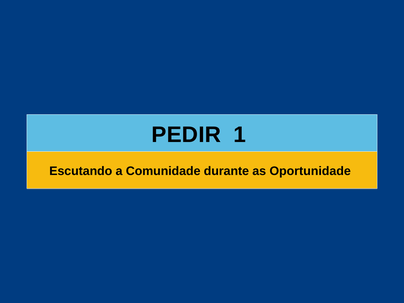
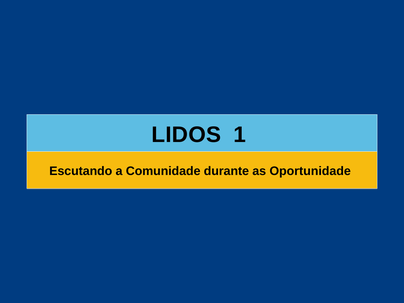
PEDIR: PEDIR -> LIDOS
